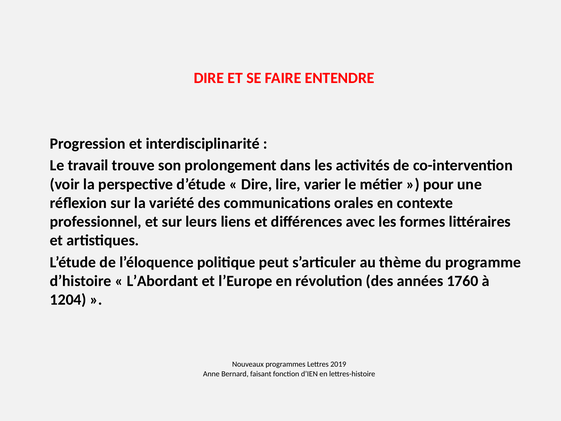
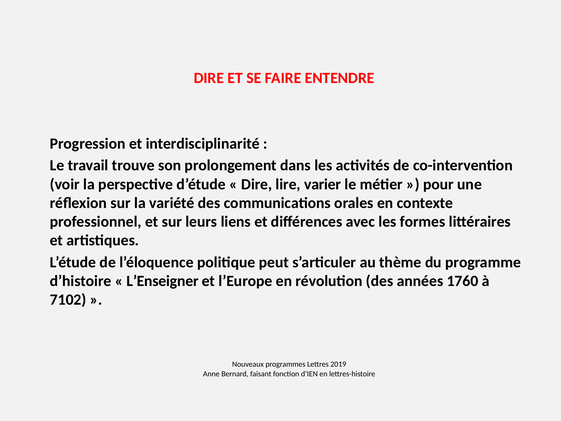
L’Abordant: L’Abordant -> L’Enseigner
1204: 1204 -> 7102
